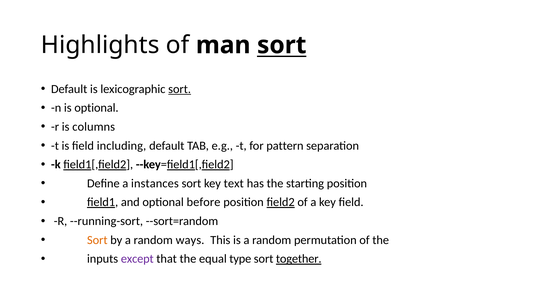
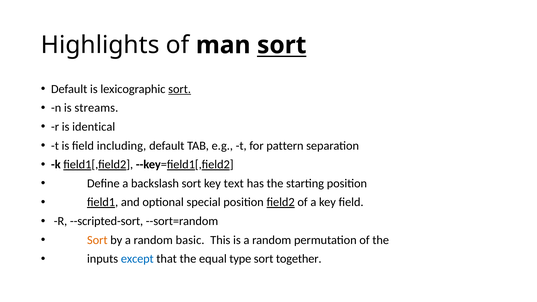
is optional: optional -> streams
columns: columns -> identical
instances: instances -> backslash
before: before -> special
--running-sort: --running-sort -> --scripted-sort
ways: ways -> basic
except colour: purple -> blue
together underline: present -> none
